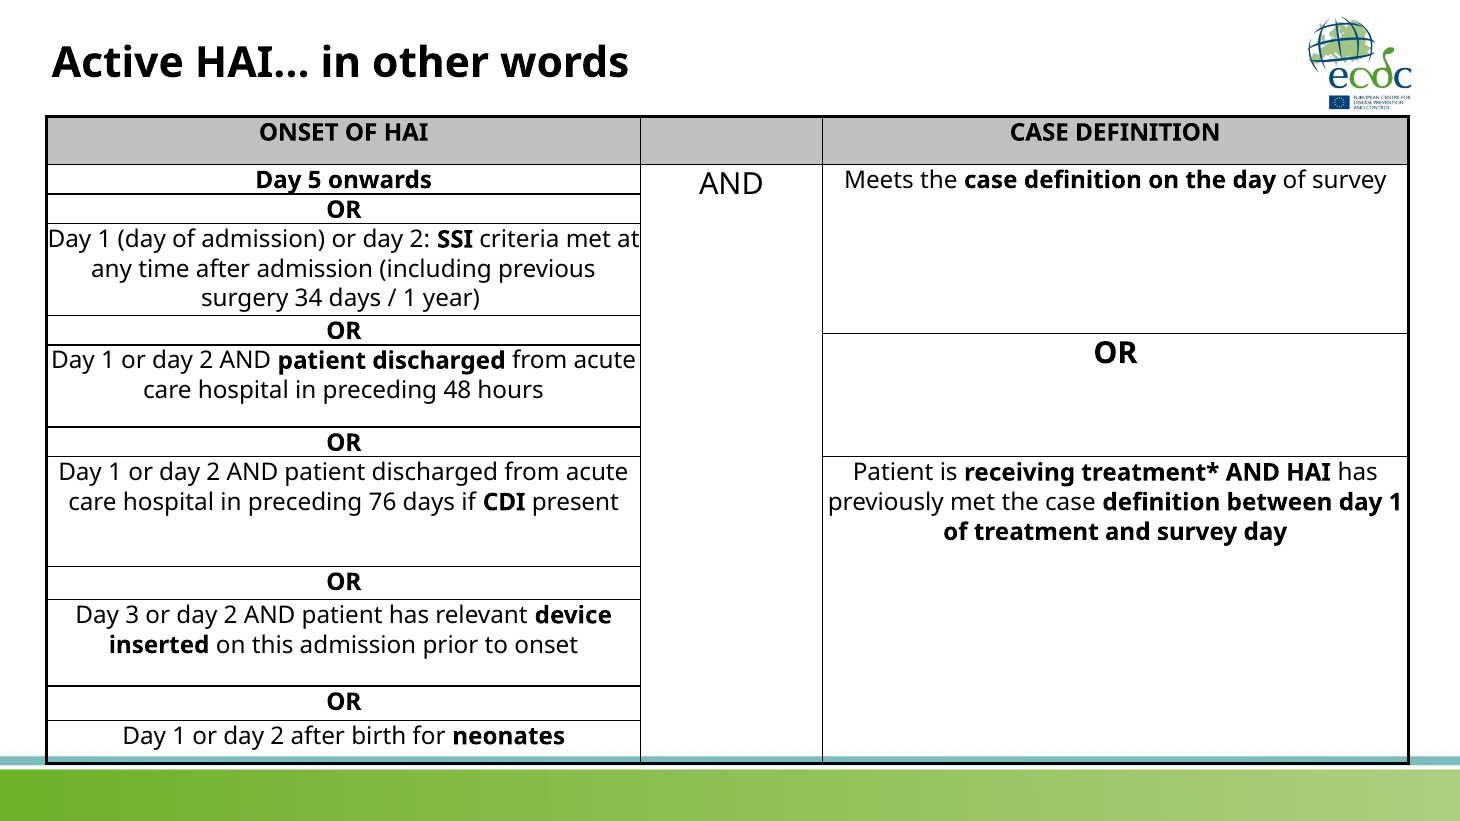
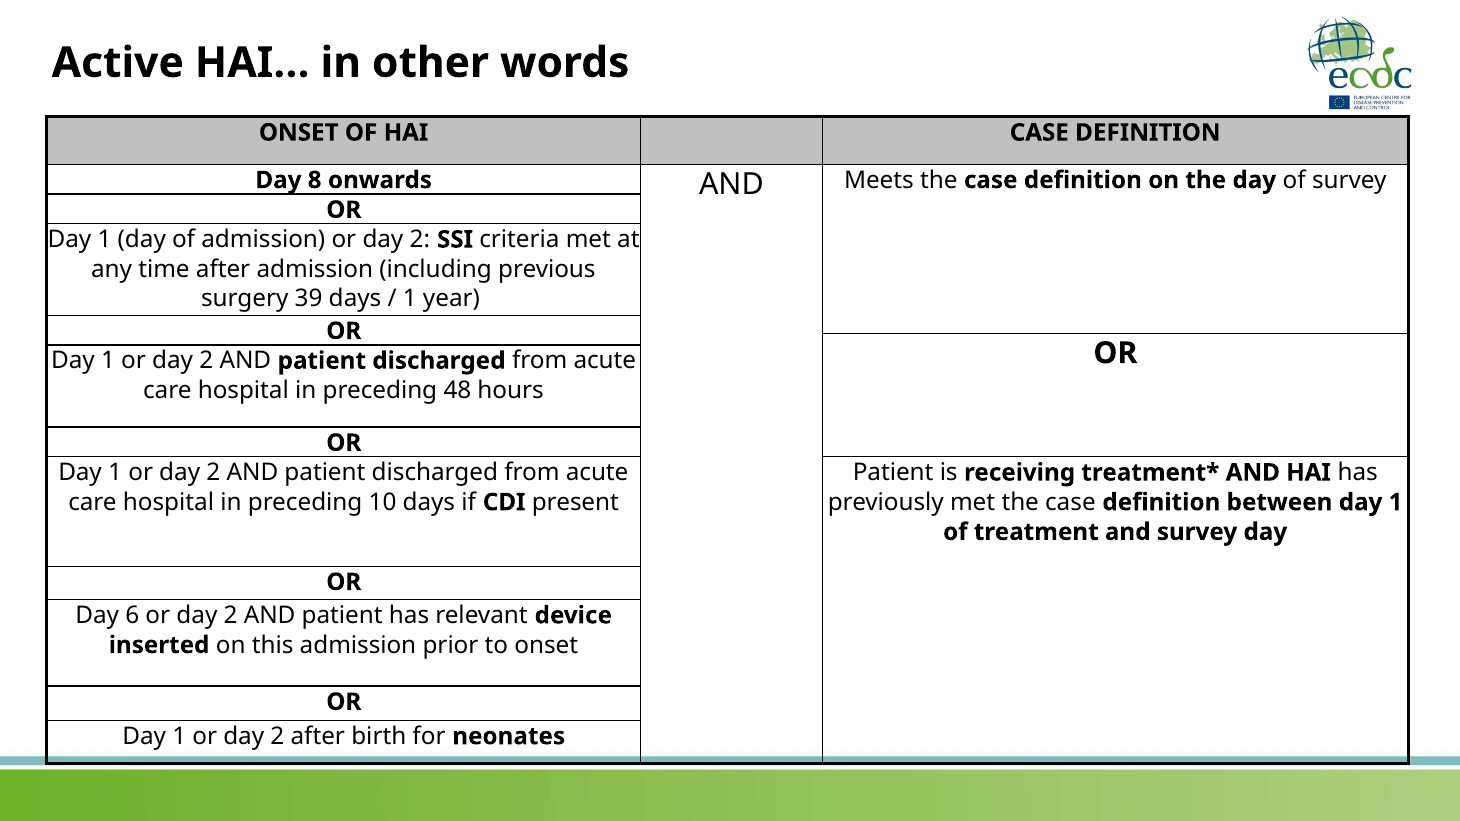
5: 5 -> 8
34: 34 -> 39
76: 76 -> 10
3: 3 -> 6
